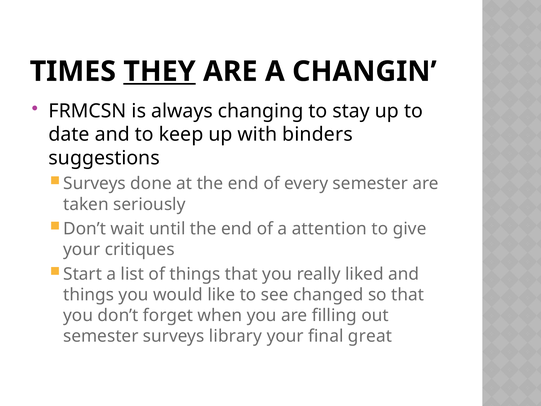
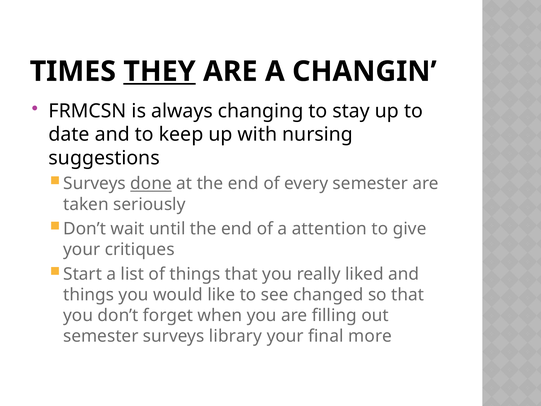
binders: binders -> nursing
done underline: none -> present
great: great -> more
